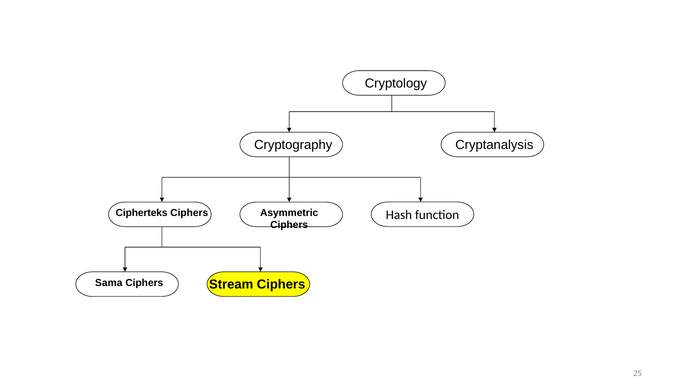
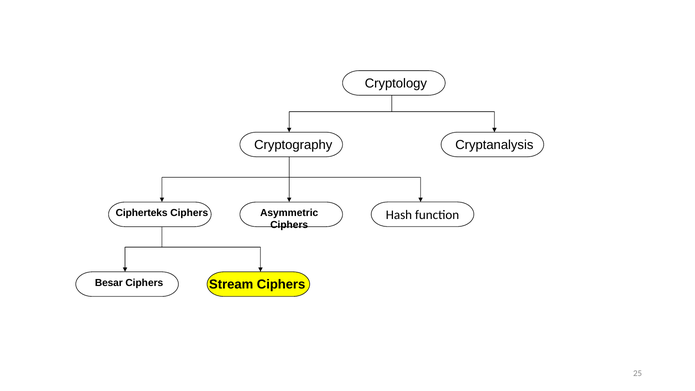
Sama: Sama -> Besar
